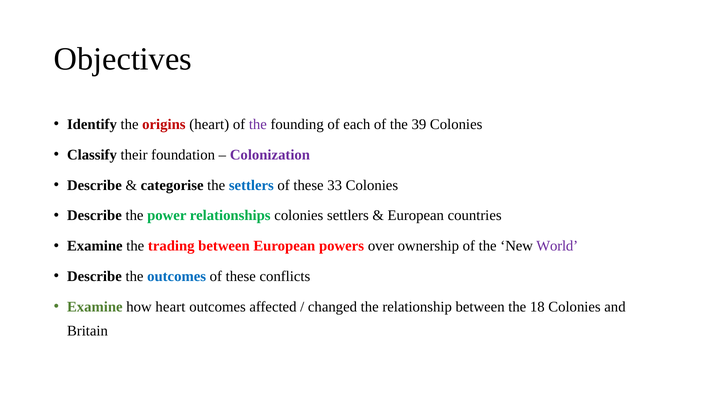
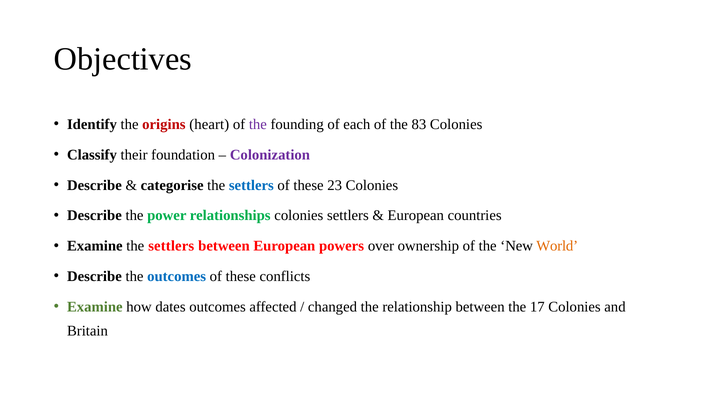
39: 39 -> 83
33: 33 -> 23
Examine the trading: trading -> settlers
World colour: purple -> orange
how heart: heart -> dates
18: 18 -> 17
